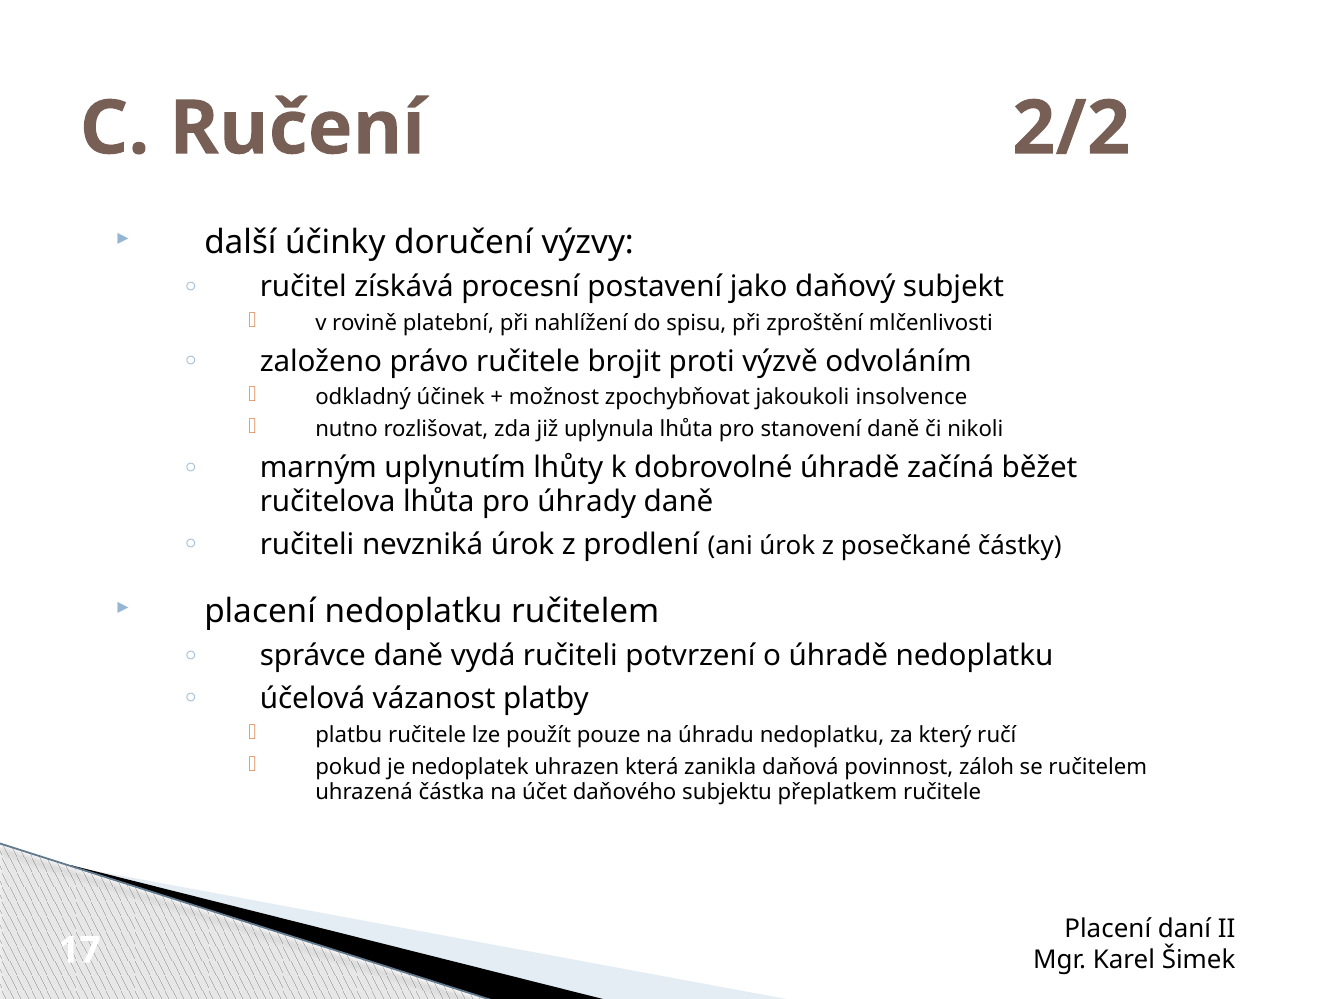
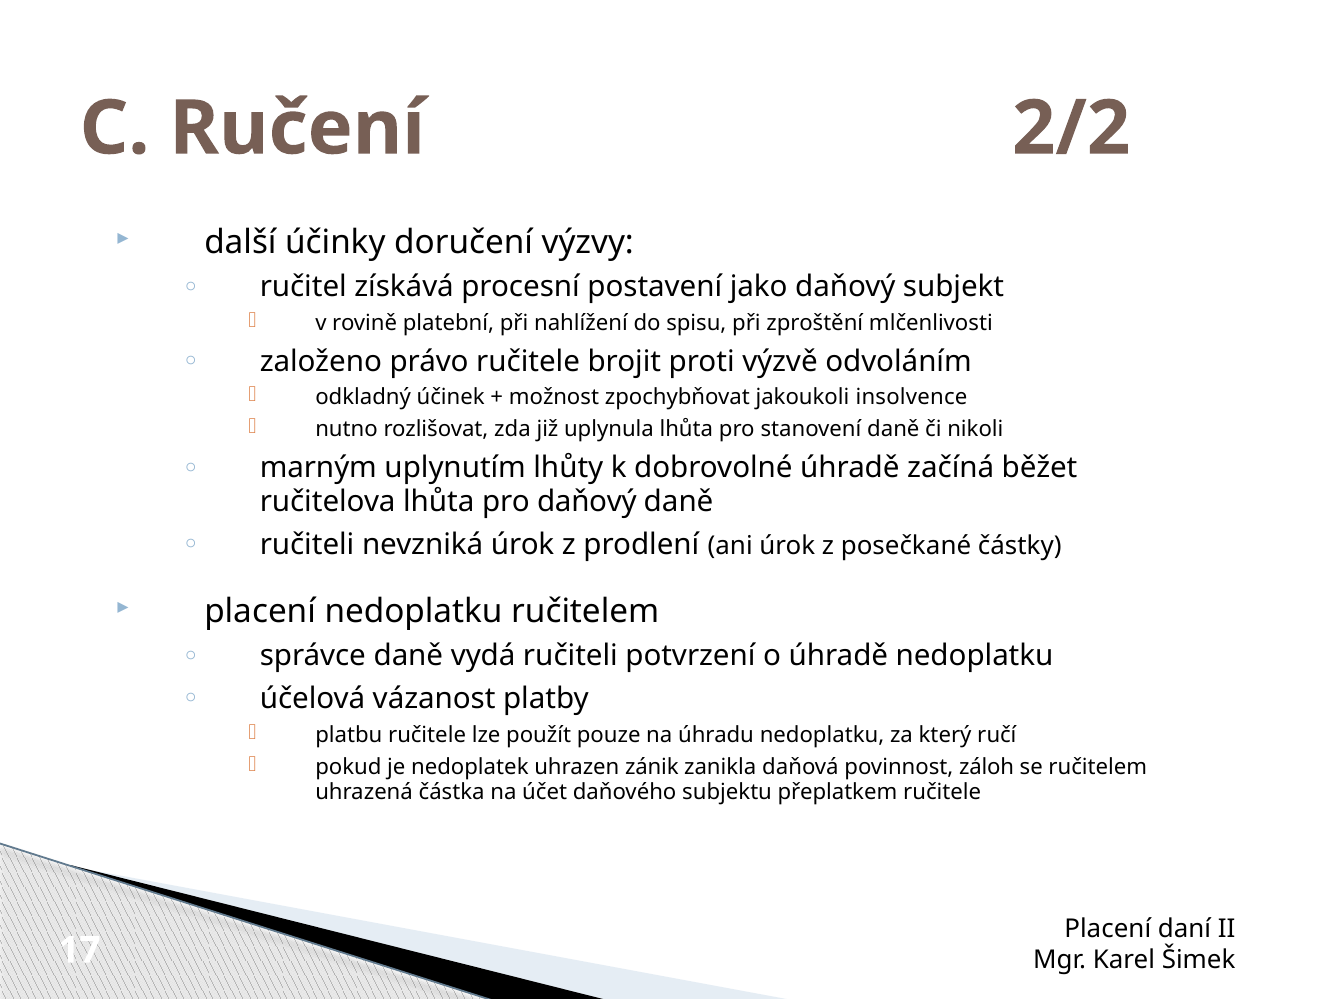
pro úhrady: úhrady -> daňový
která: která -> zánik
